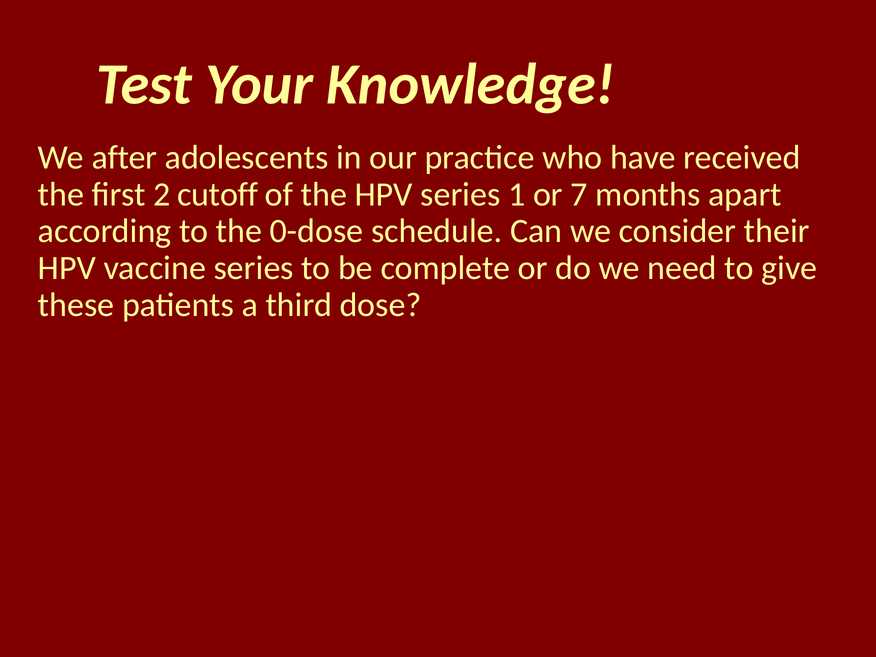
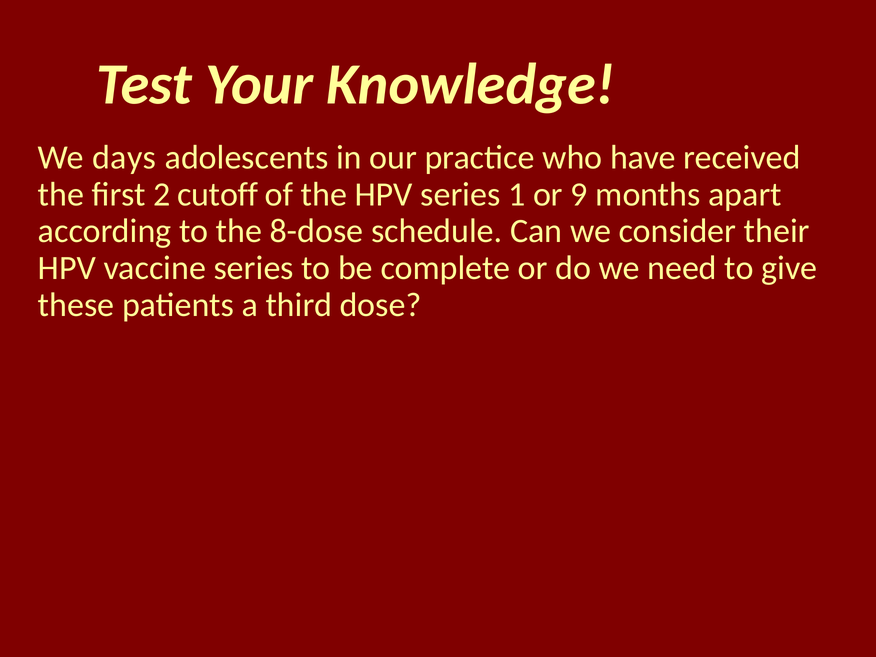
after: after -> days
7: 7 -> 9
0-dose: 0-dose -> 8-dose
